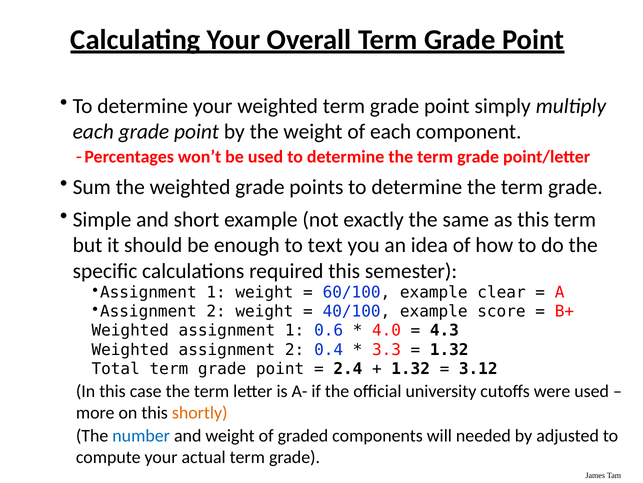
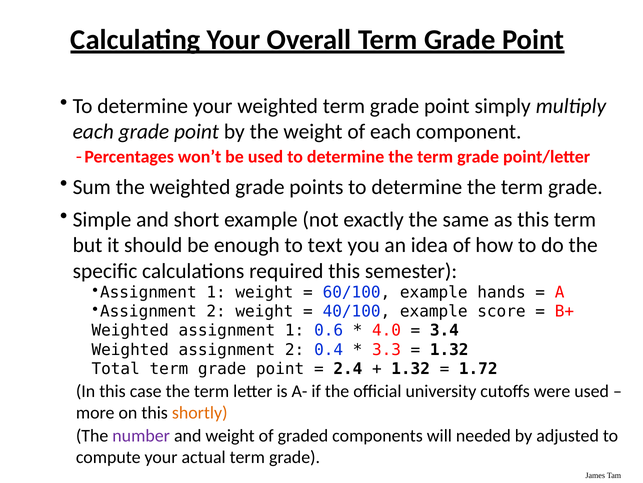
clear: clear -> hands
4.3: 4.3 -> 3.4
3.12: 3.12 -> 1.72
number colour: blue -> purple
